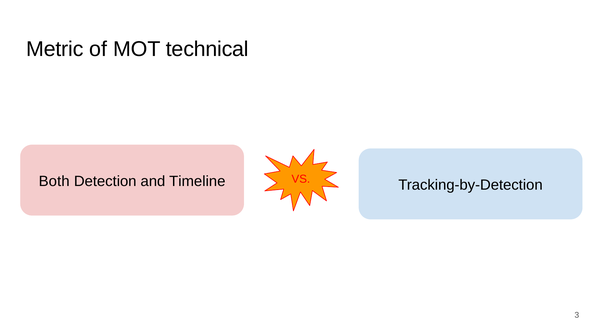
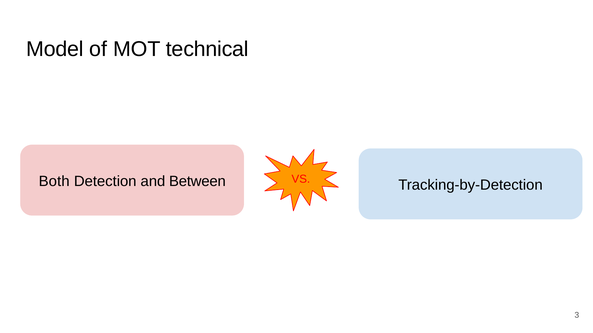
Metric: Metric -> Model
Timeline: Timeline -> Between
